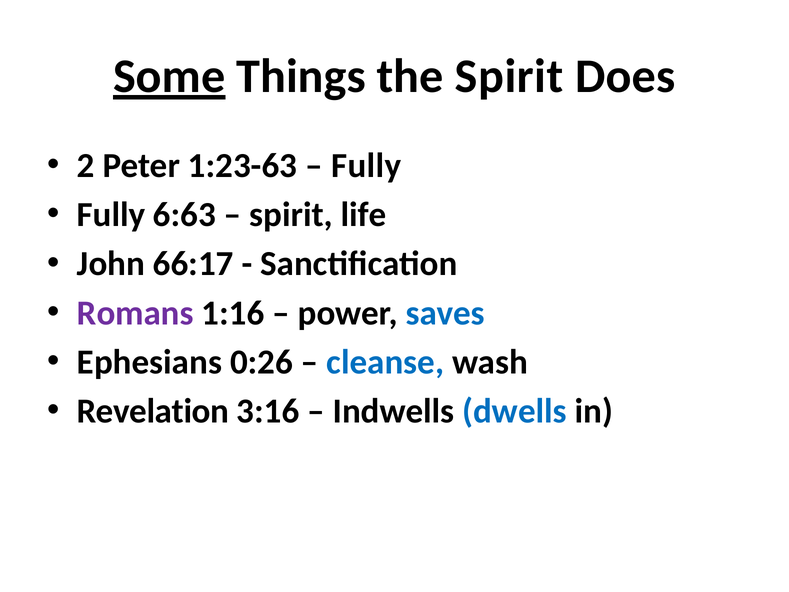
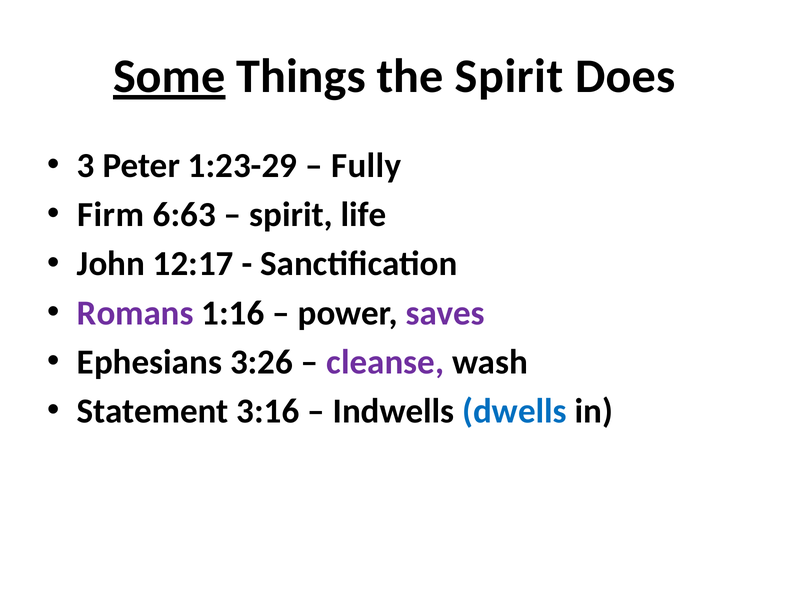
2: 2 -> 3
1:23-63: 1:23-63 -> 1:23-29
Fully at (111, 215): Fully -> Firm
66:17: 66:17 -> 12:17
saves colour: blue -> purple
0:26: 0:26 -> 3:26
cleanse colour: blue -> purple
Revelation: Revelation -> Statement
